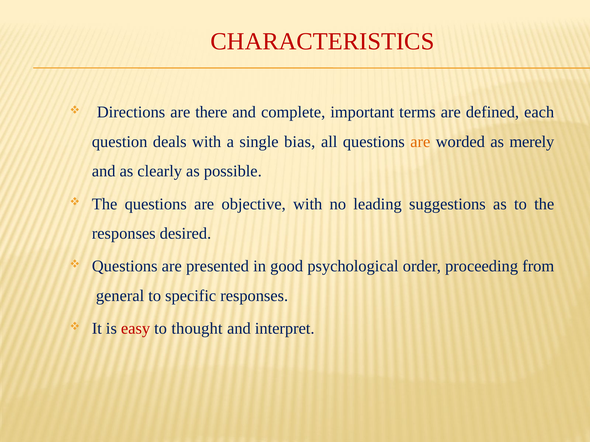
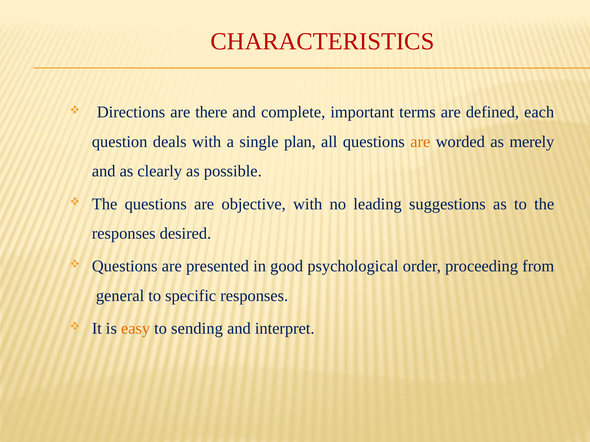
bias: bias -> plan
easy colour: red -> orange
thought: thought -> sending
